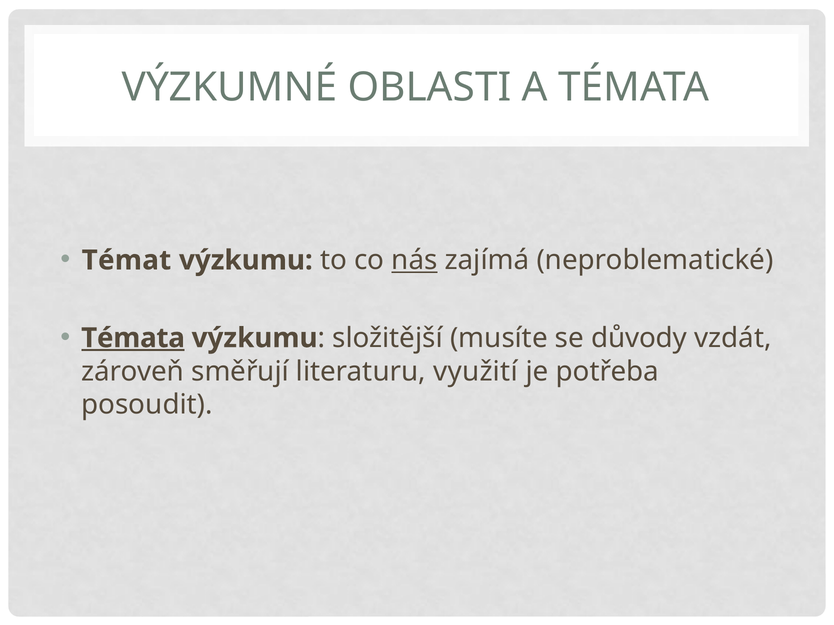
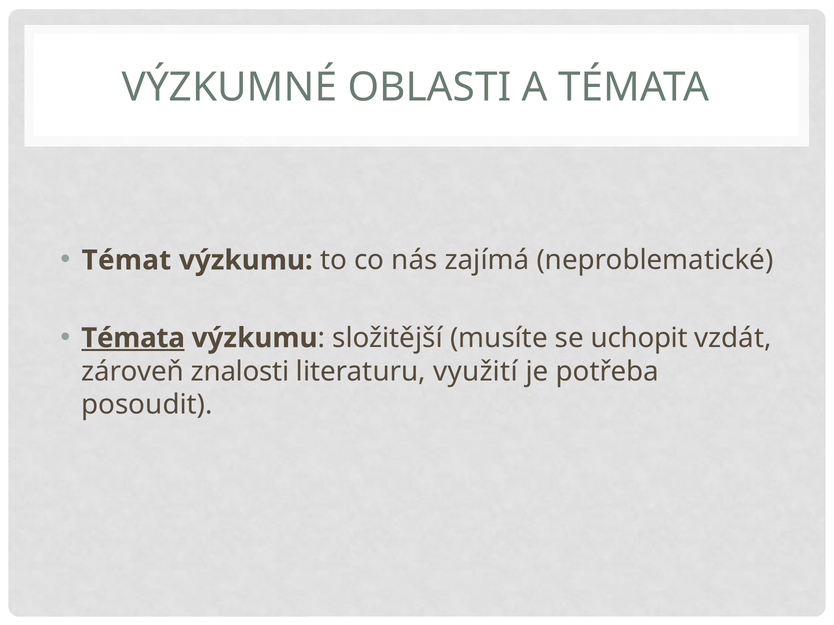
nás underline: present -> none
důvody: důvody -> uchopit
směřují: směřují -> znalosti
